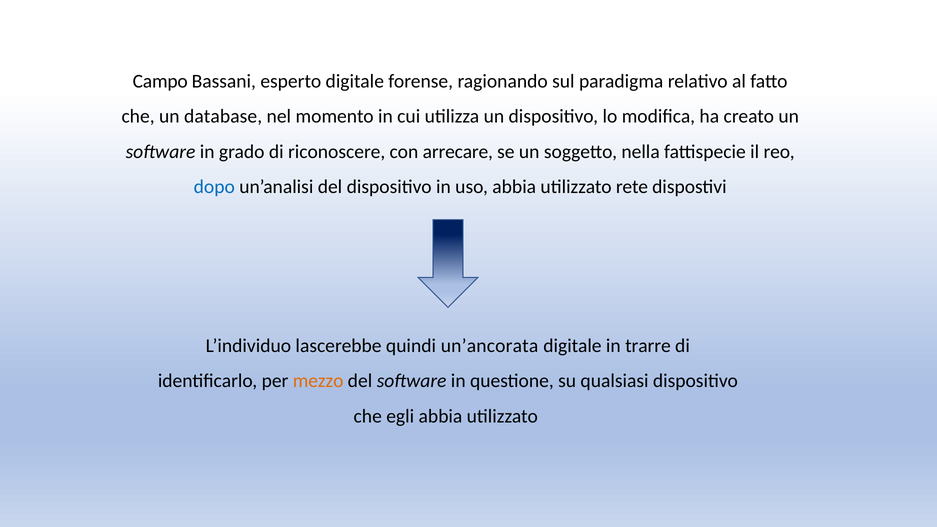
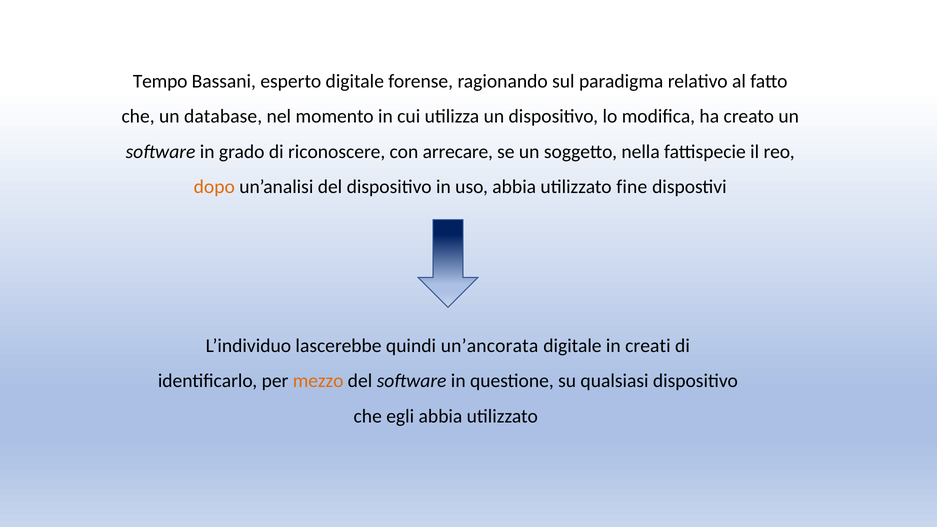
Campo: Campo -> Tempo
dopo colour: blue -> orange
rete: rete -> fine
trarre: trarre -> creati
